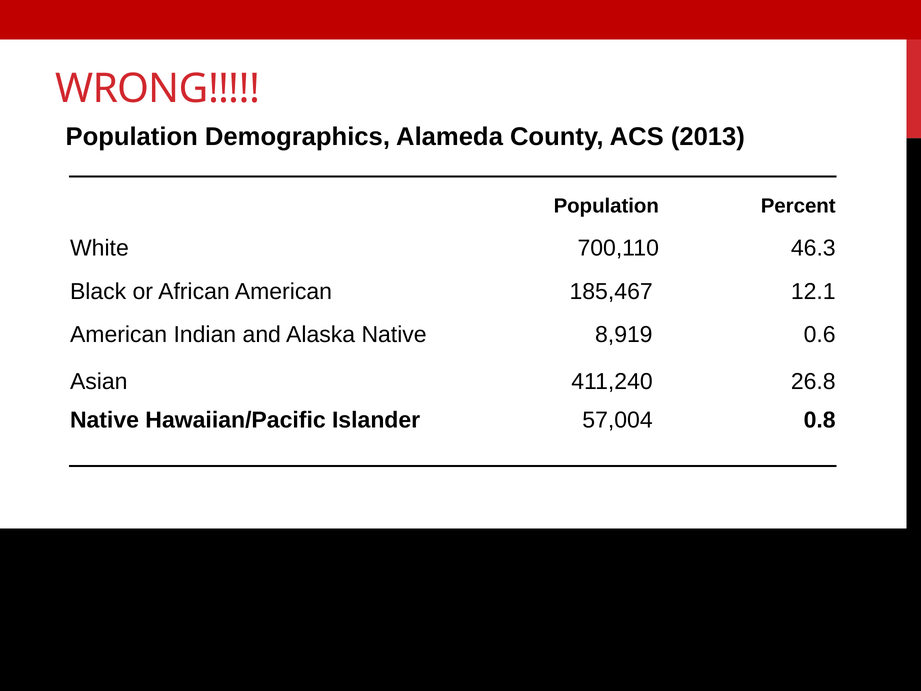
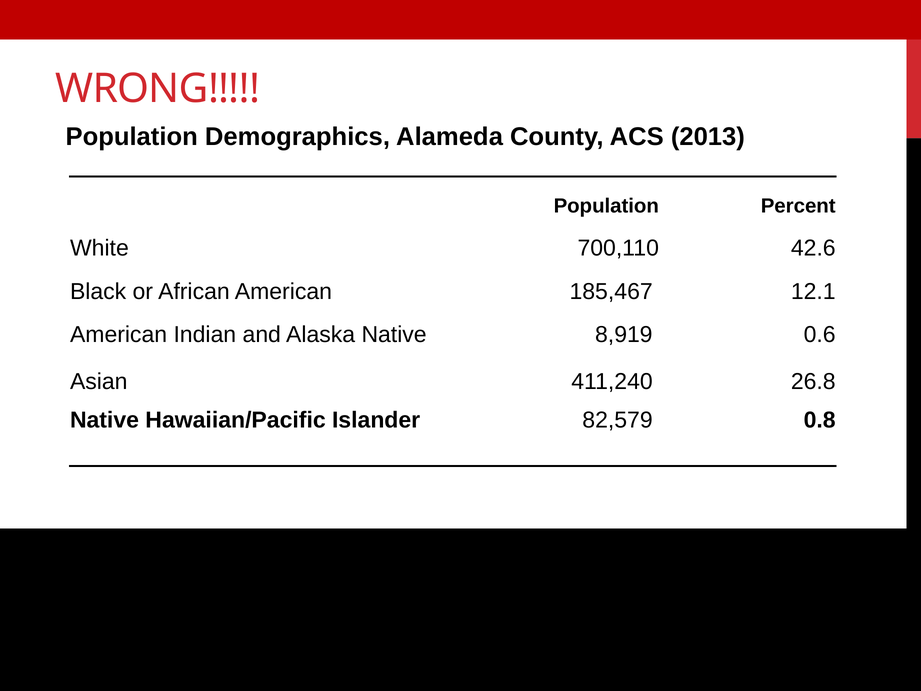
46.3: 46.3 -> 42.6
57,004: 57,004 -> 82,579
